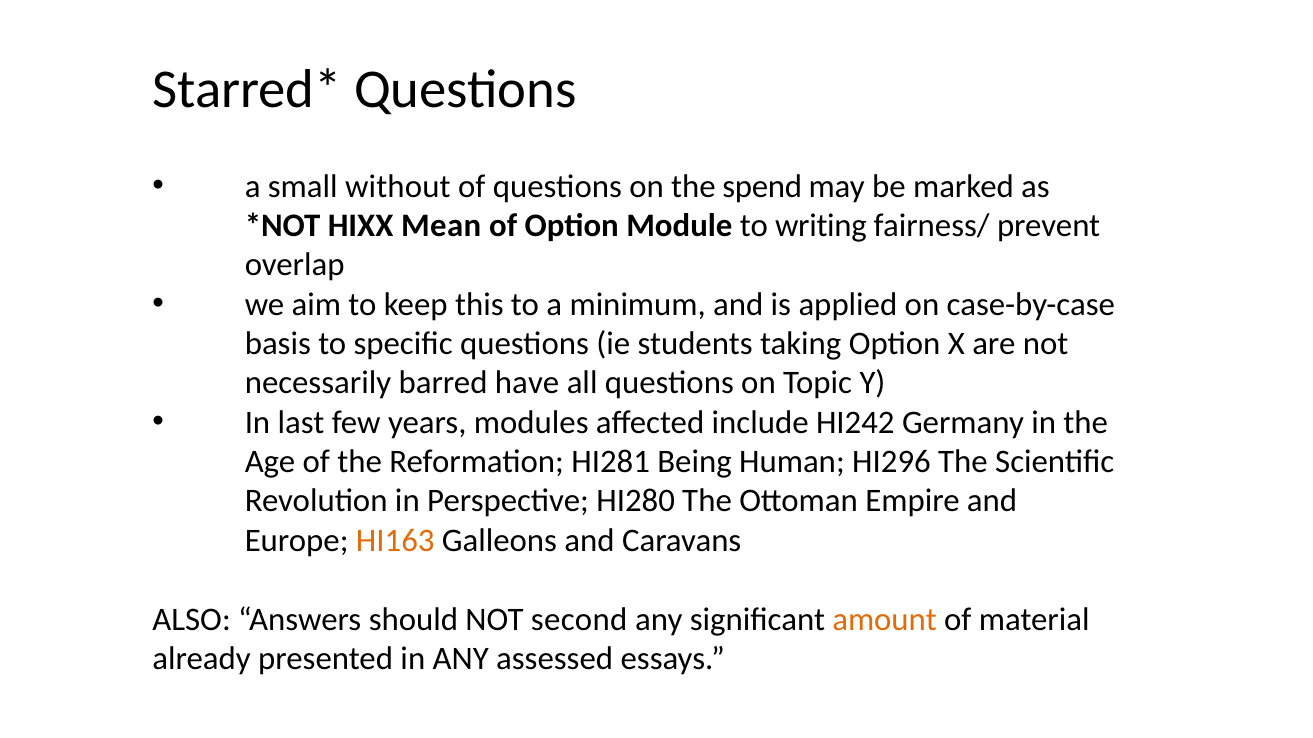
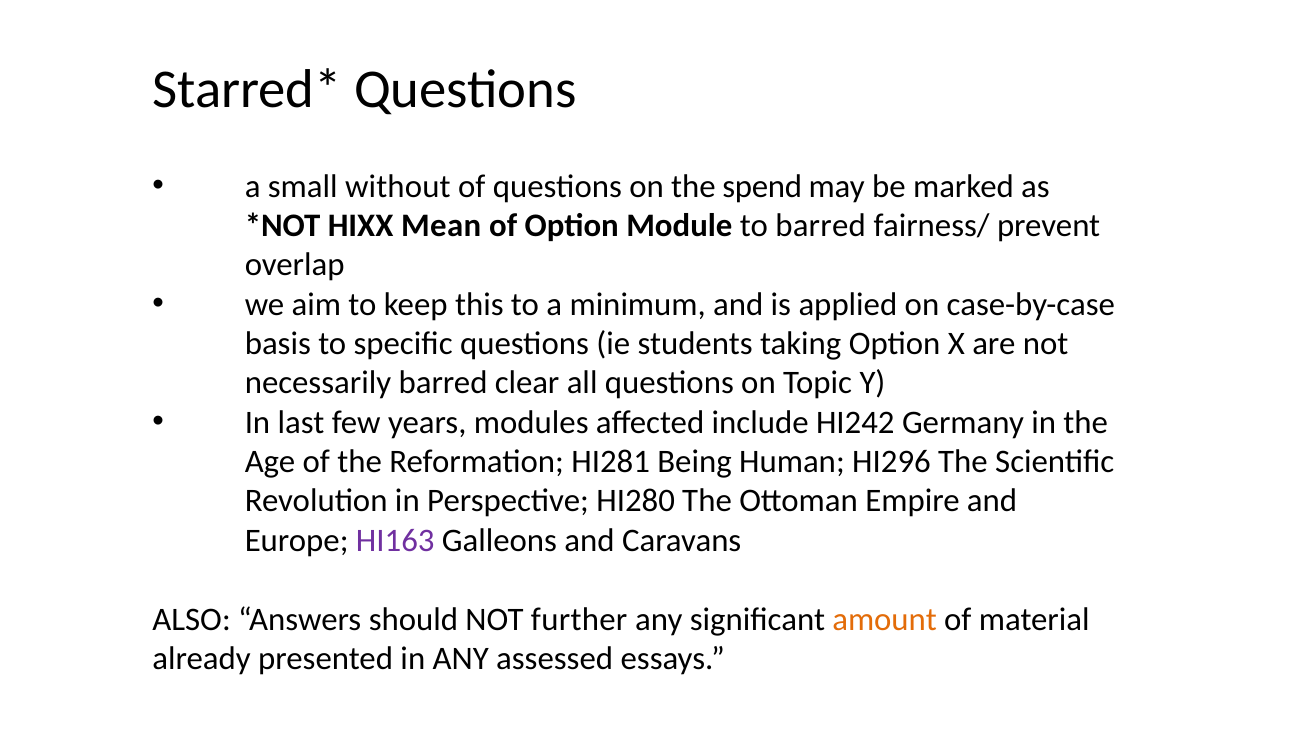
to writing: writing -> barred
have: have -> clear
HI163 colour: orange -> purple
second: second -> further
